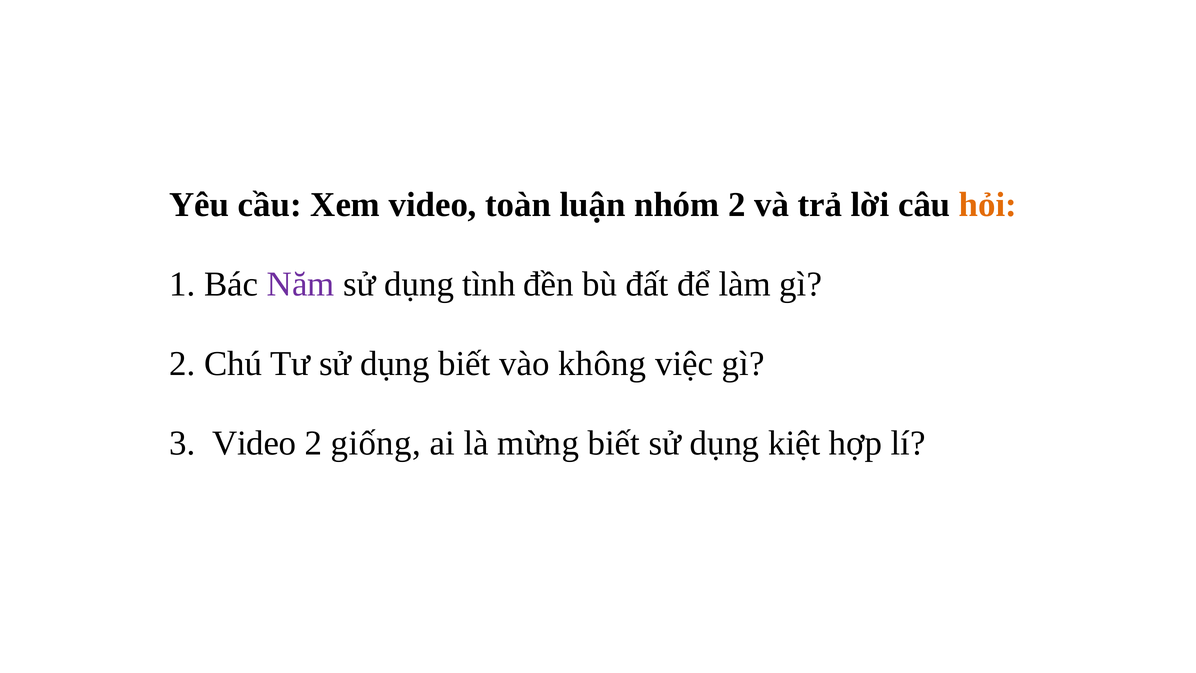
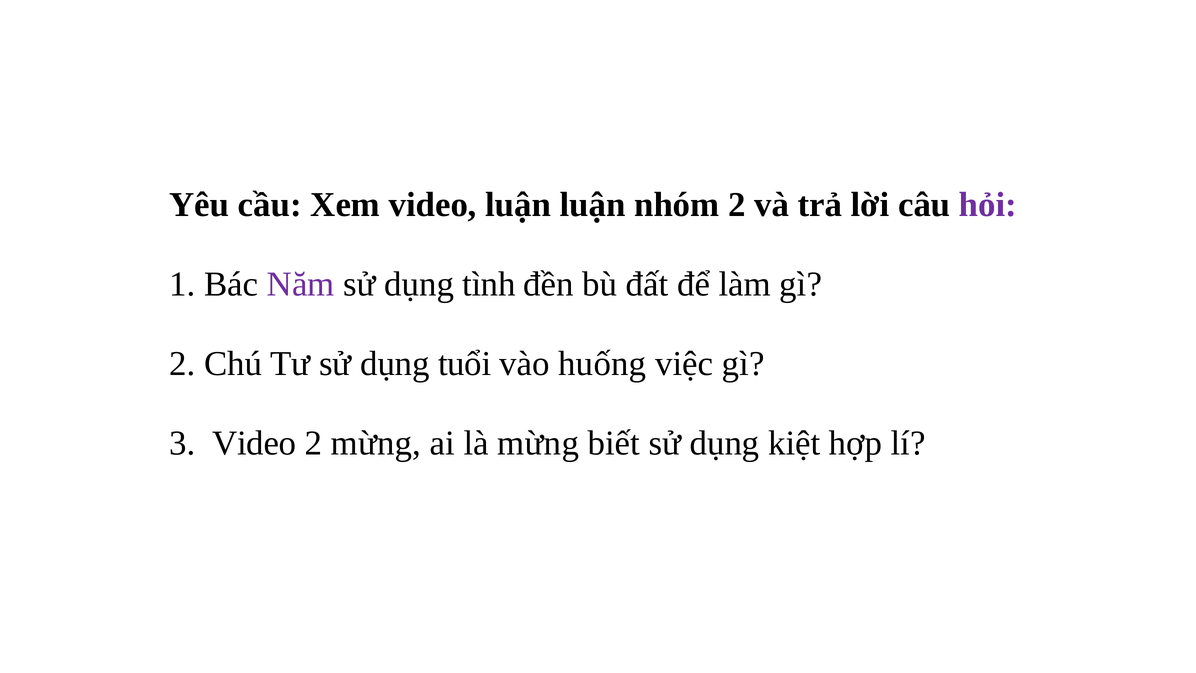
video toàn: toàn -> luận
hỏi colour: orange -> purple
dụng biết: biết -> tuổi
không: không -> huống
2 giống: giống -> mừng
